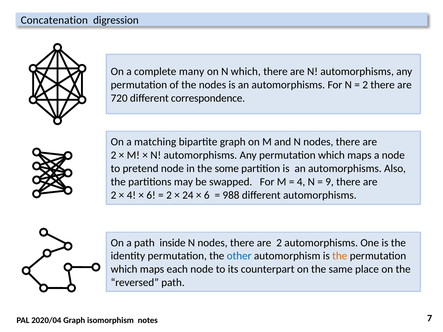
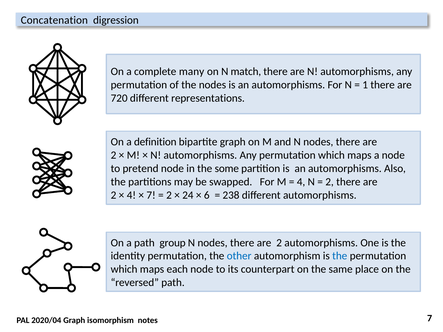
N which: which -> match
2 at (365, 85): 2 -> 1
correspondence: correspondence -> representations
matching: matching -> definition
9 at (330, 182): 9 -> 2
6 at (151, 195): 6 -> 7
988: 988 -> 238
inside: inside -> group
the at (340, 256) colour: orange -> blue
